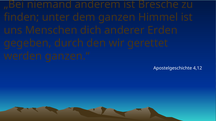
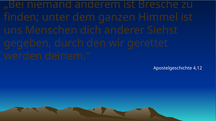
Erden: Erden -> Siehst
ganzen.“: ganzen.“ -> deinem.“
